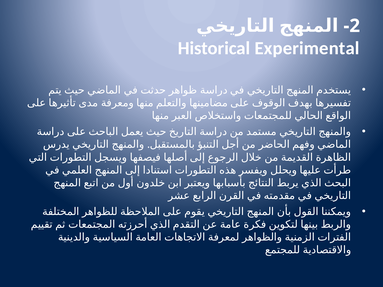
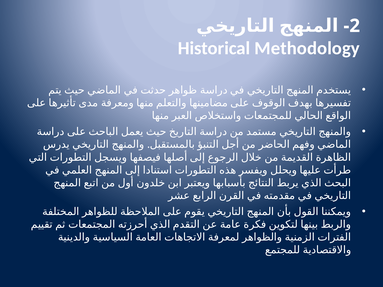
Experimental: Experimental -> Methodology
